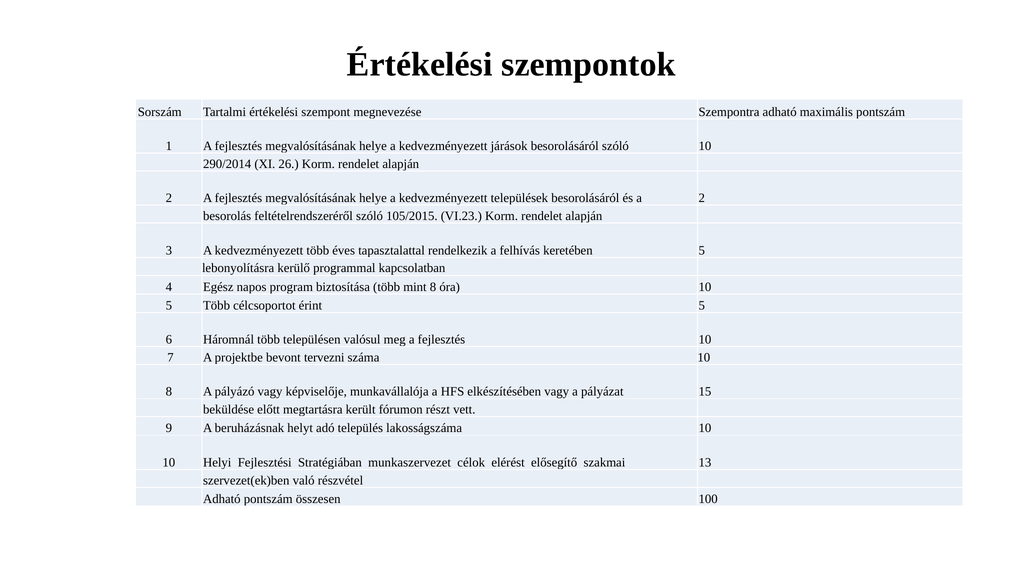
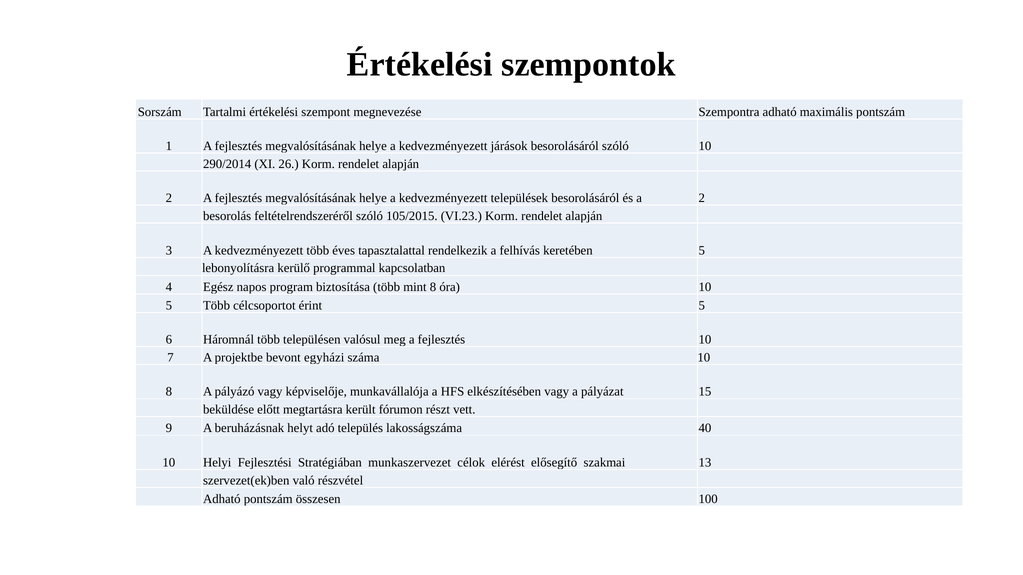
tervezni: tervezni -> egyházi
lakosságszáma 10: 10 -> 40
